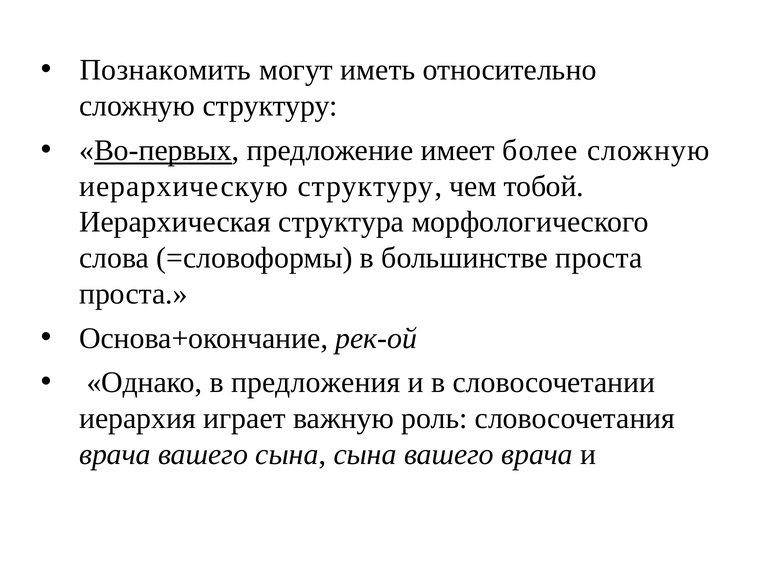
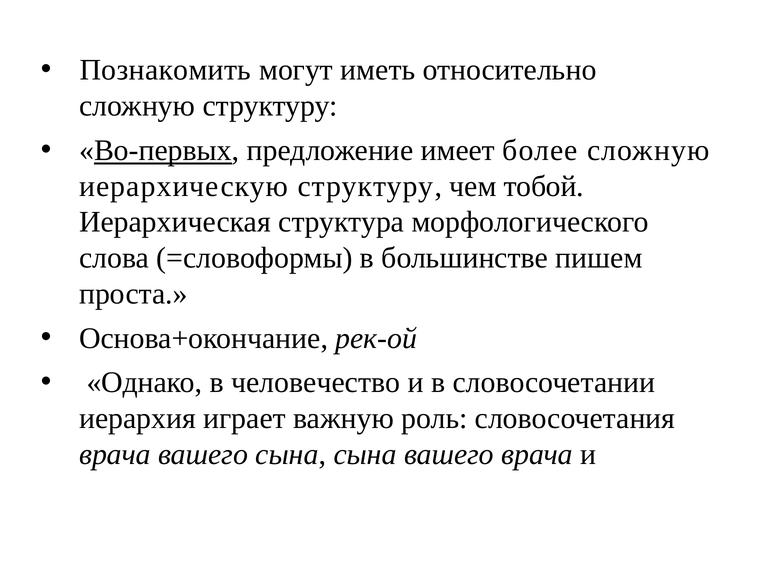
большинстве проста: проста -> пишем
предложения: предложения -> человечество
